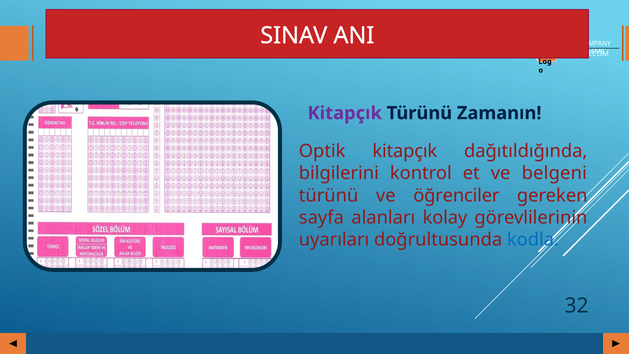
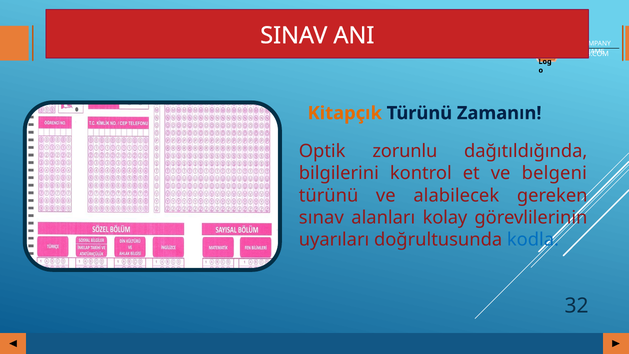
Kitapçık at (345, 113) colour: purple -> orange
Optik kitapçık: kitapçık -> zorunlu
öğrenciler: öğrenciler -> alabilecek
sayfa: sayfa -> sınav
